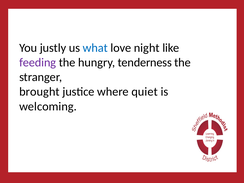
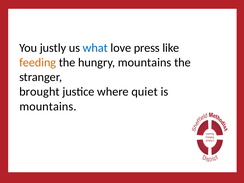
night: night -> press
feeding colour: purple -> orange
hungry tenderness: tenderness -> mountains
welcoming at (48, 106): welcoming -> mountains
